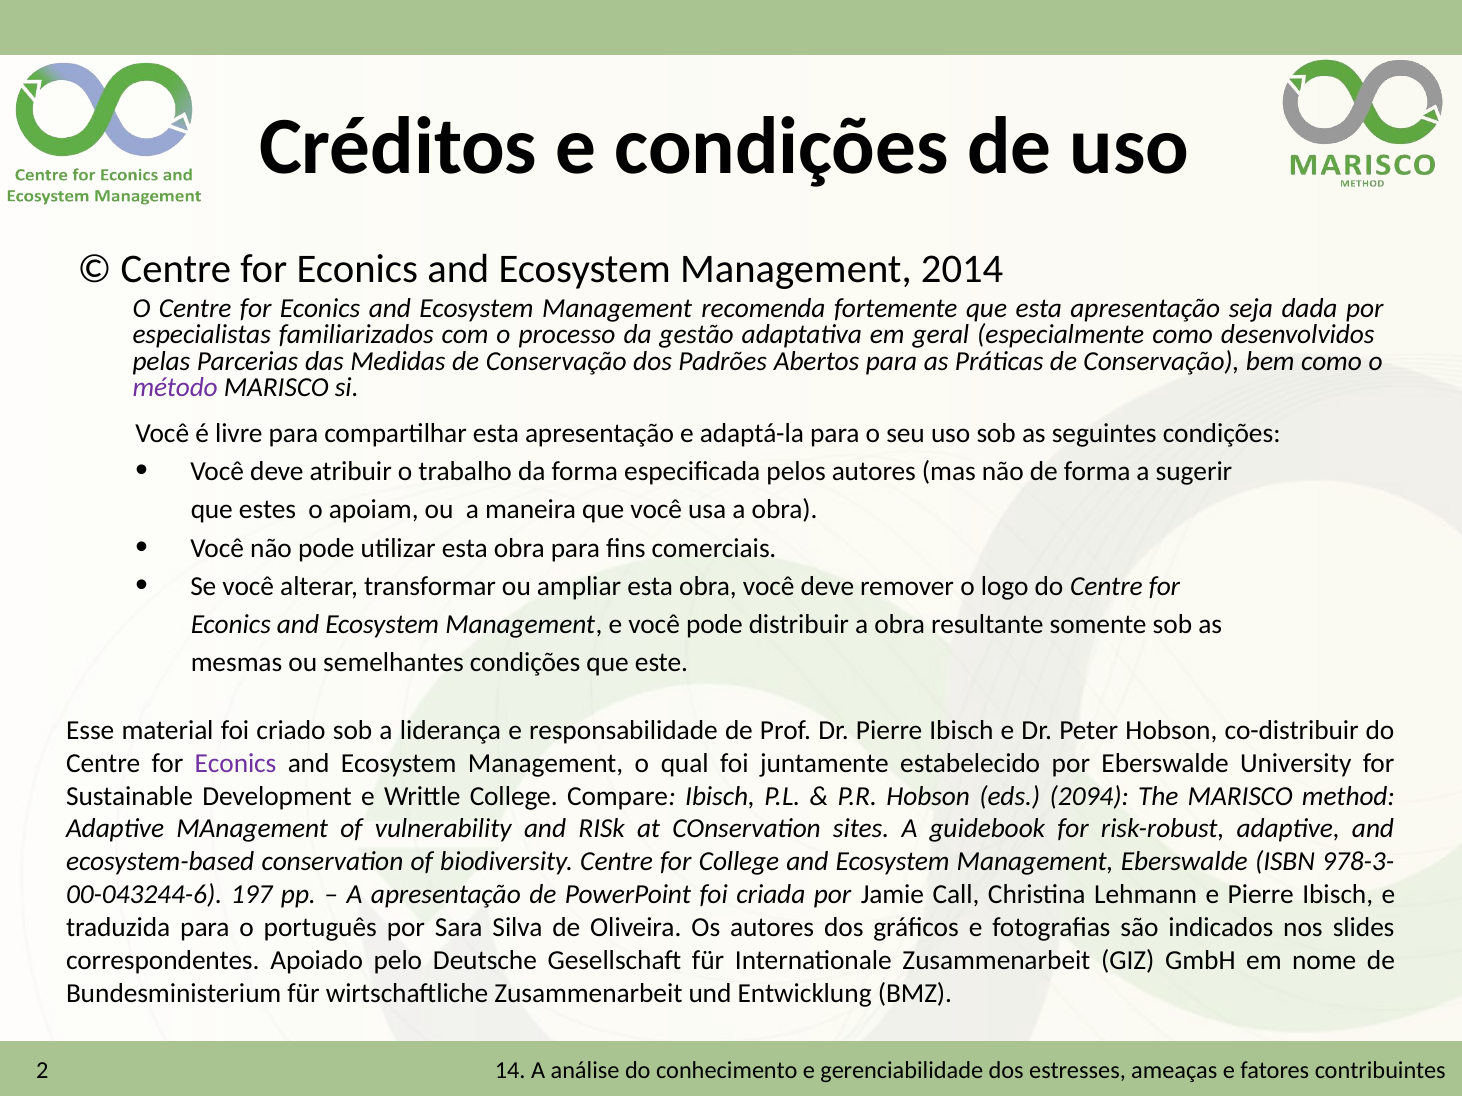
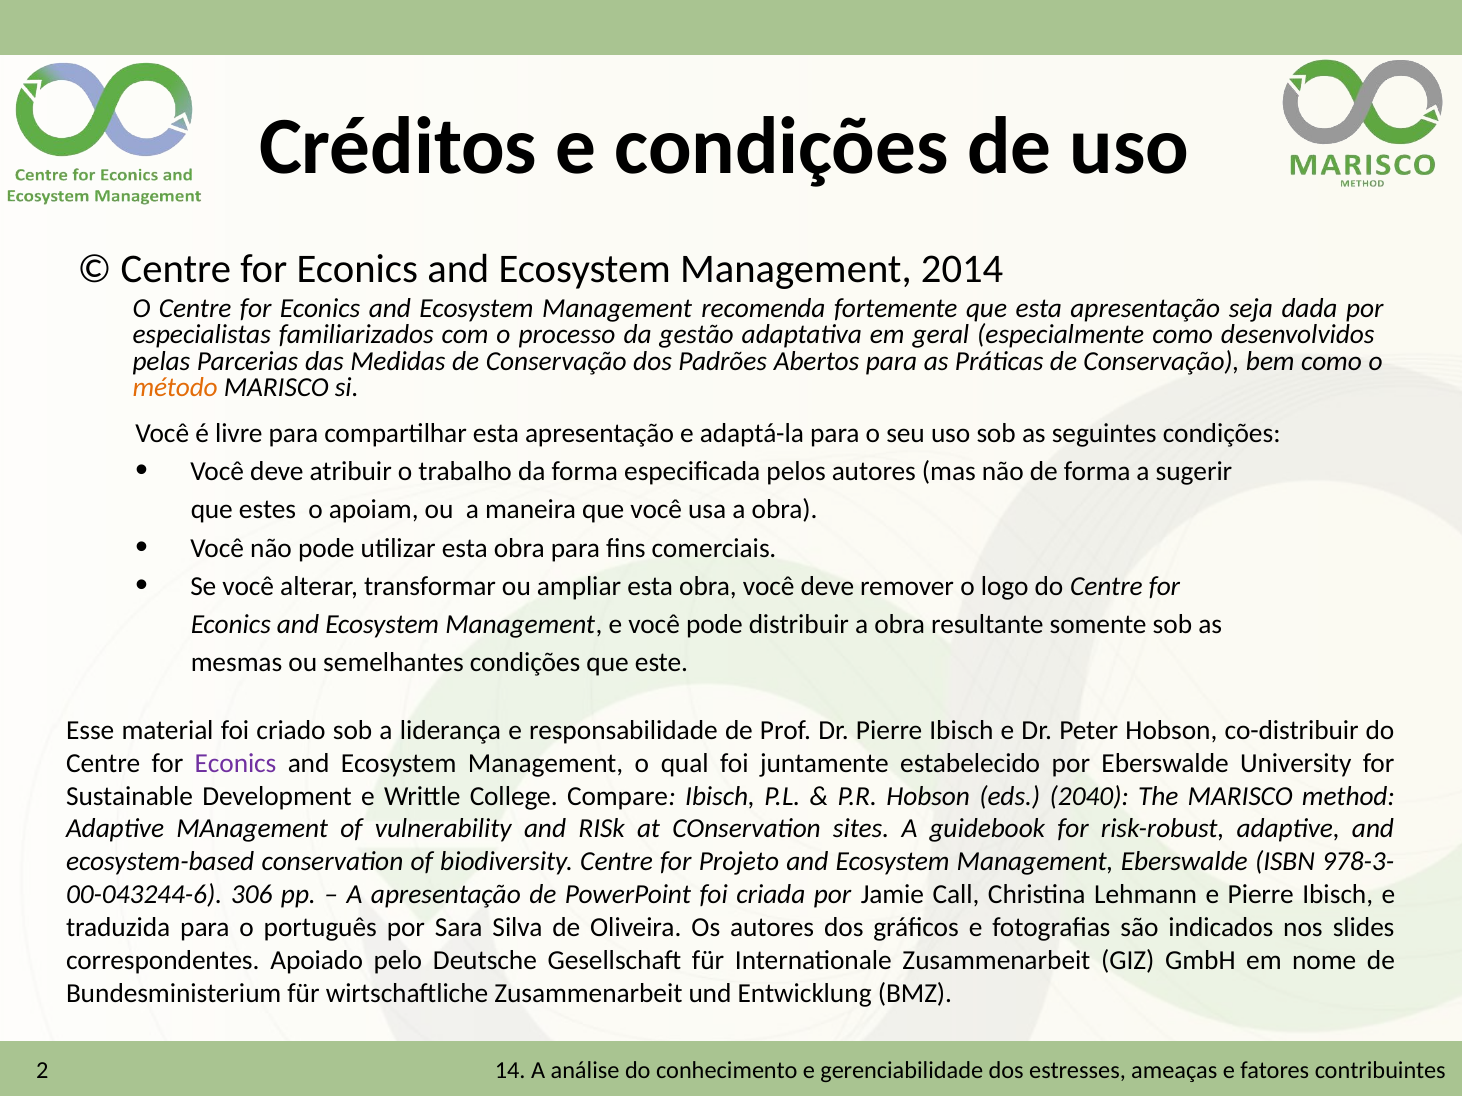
método colour: purple -> orange
2094: 2094 -> 2040
for College: College -> Projeto
197: 197 -> 306
